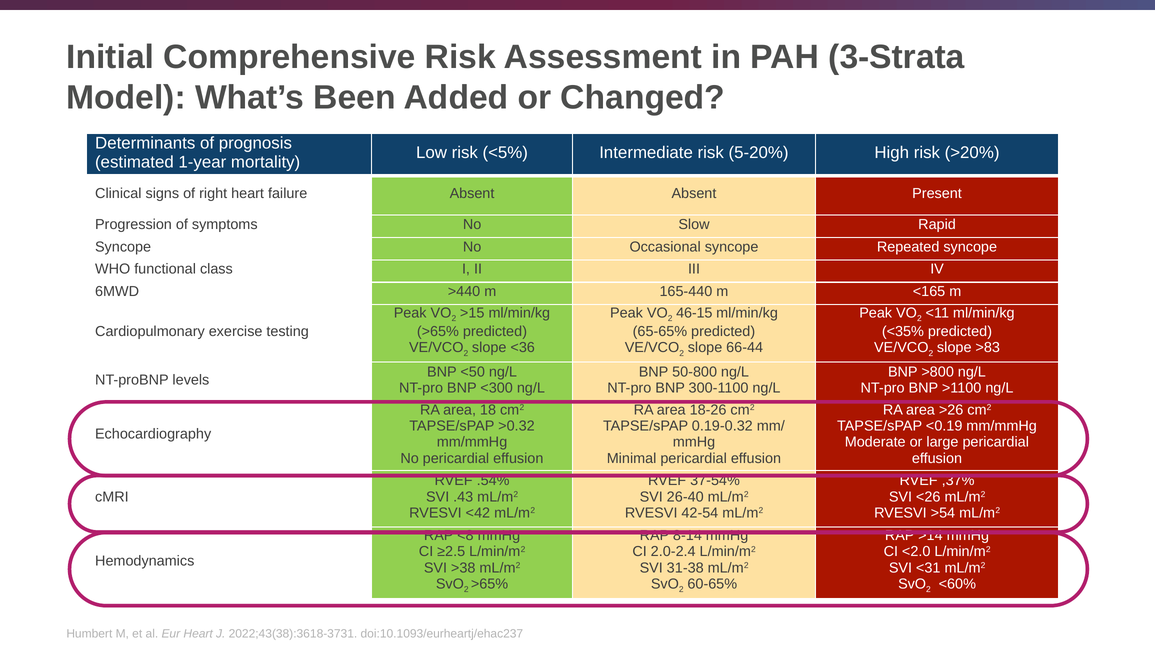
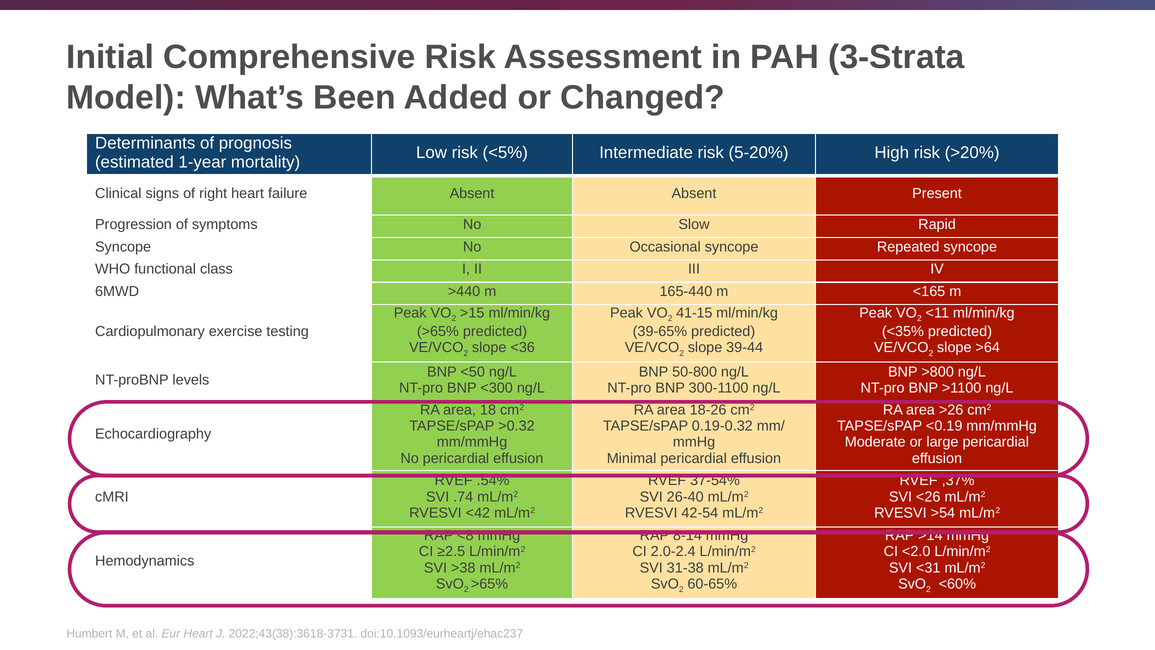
46-15: 46-15 -> 41-15
65-65%: 65-65% -> 39-65%
66-44: 66-44 -> 39-44
>83: >83 -> >64
.43: .43 -> .74
